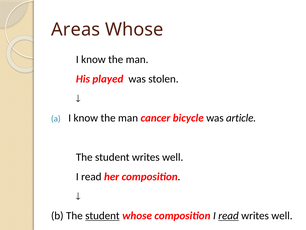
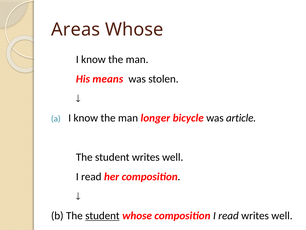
played: played -> means
cancer: cancer -> longer
read at (229, 215) underline: present -> none
